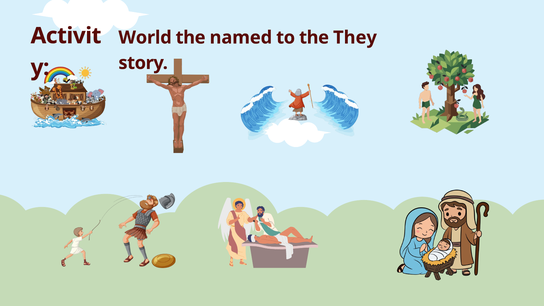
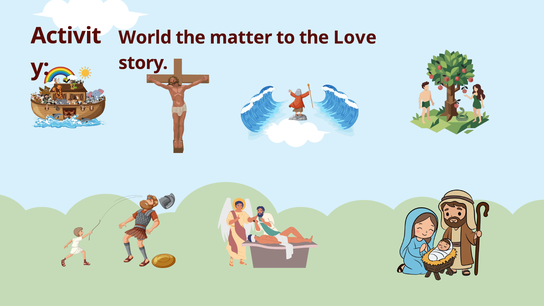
named: named -> matter
They: They -> Love
